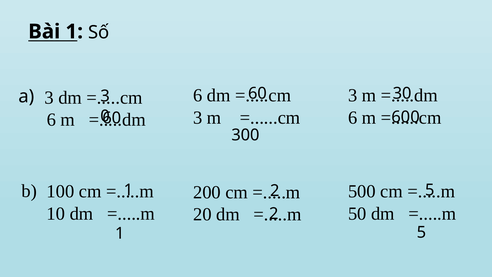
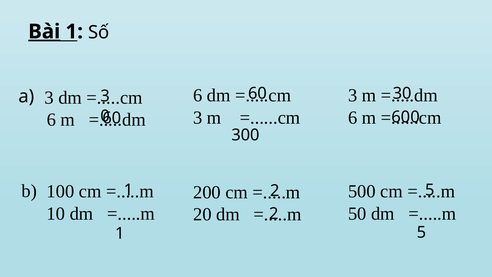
Bài underline: none -> present
